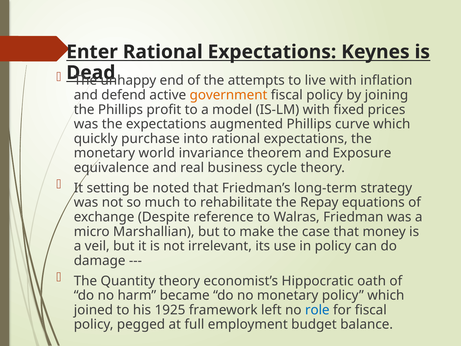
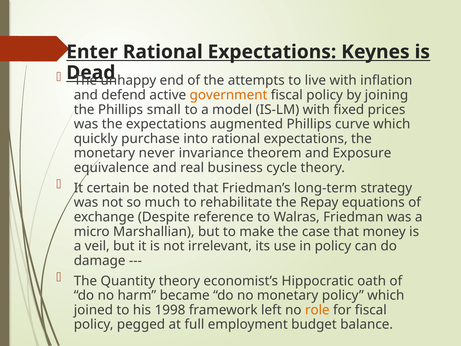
profit: profit -> small
world: world -> never
setting: setting -> certain
1925: 1925 -> 1998
role colour: blue -> orange
